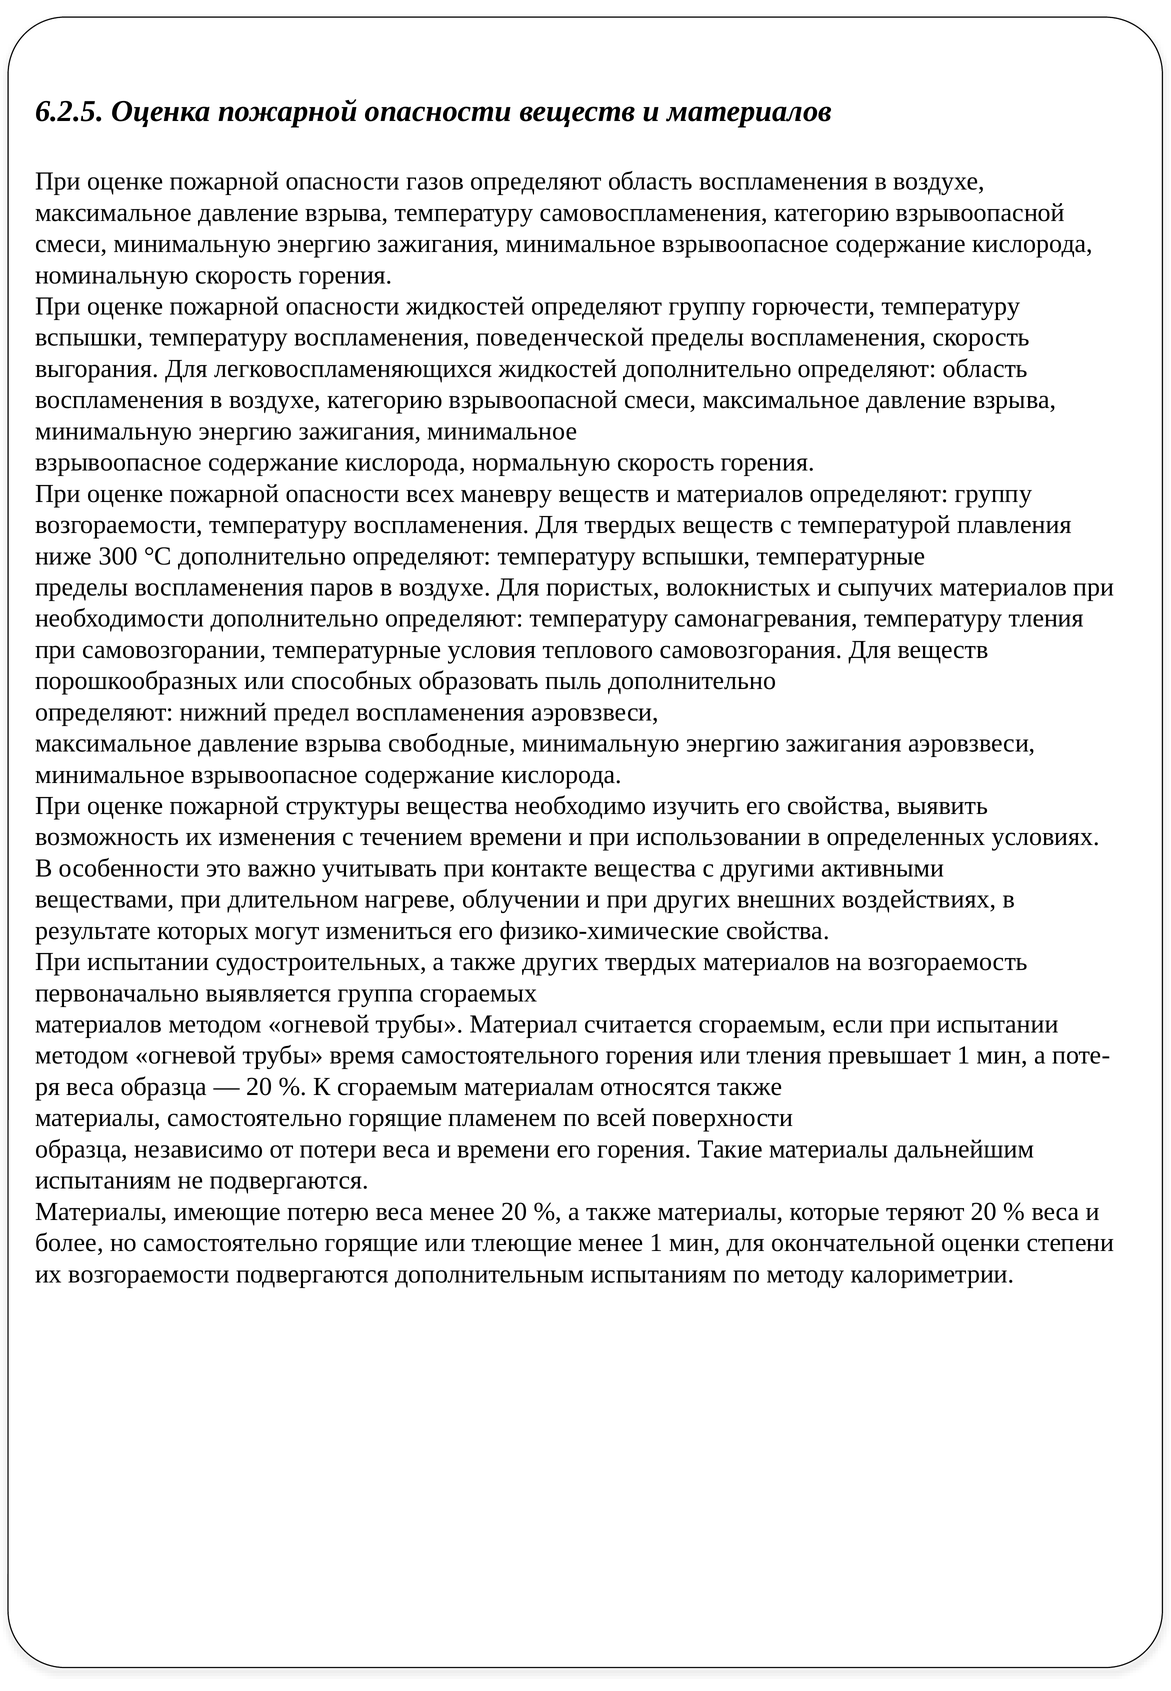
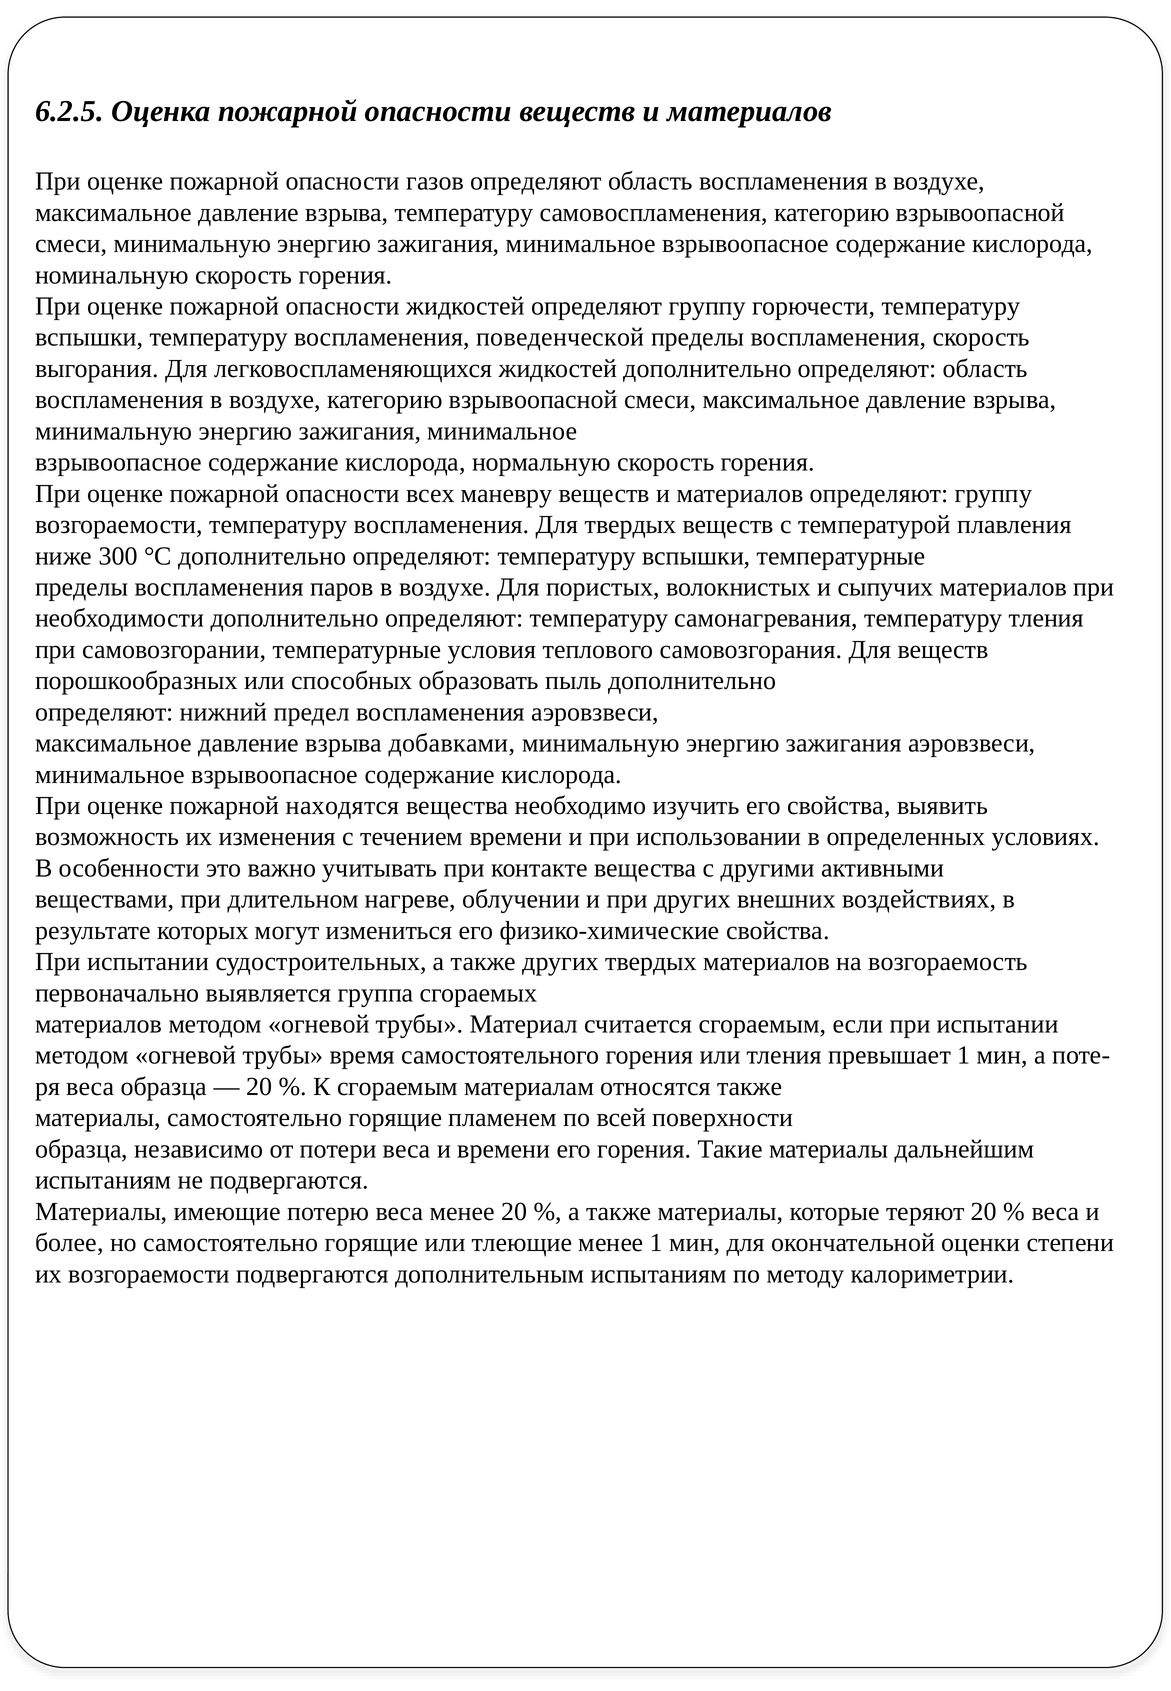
свободные: свободные -> добавками
структуры: структуры -> находятся
